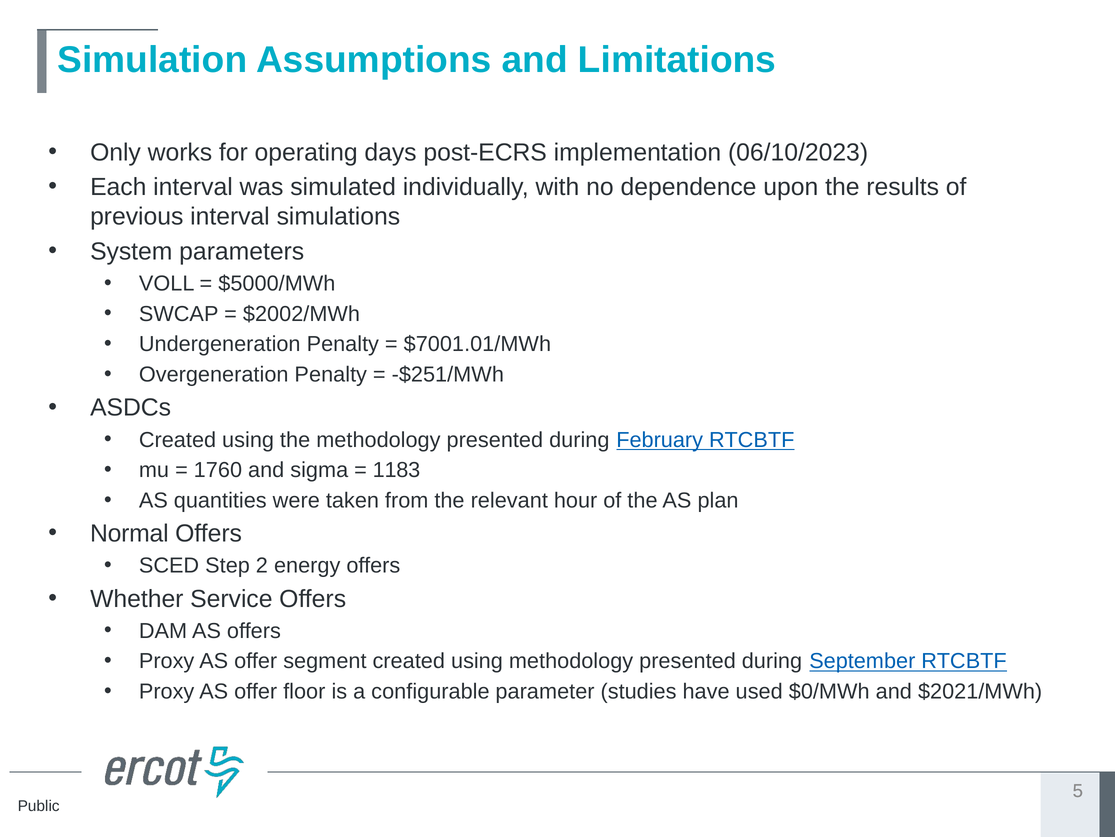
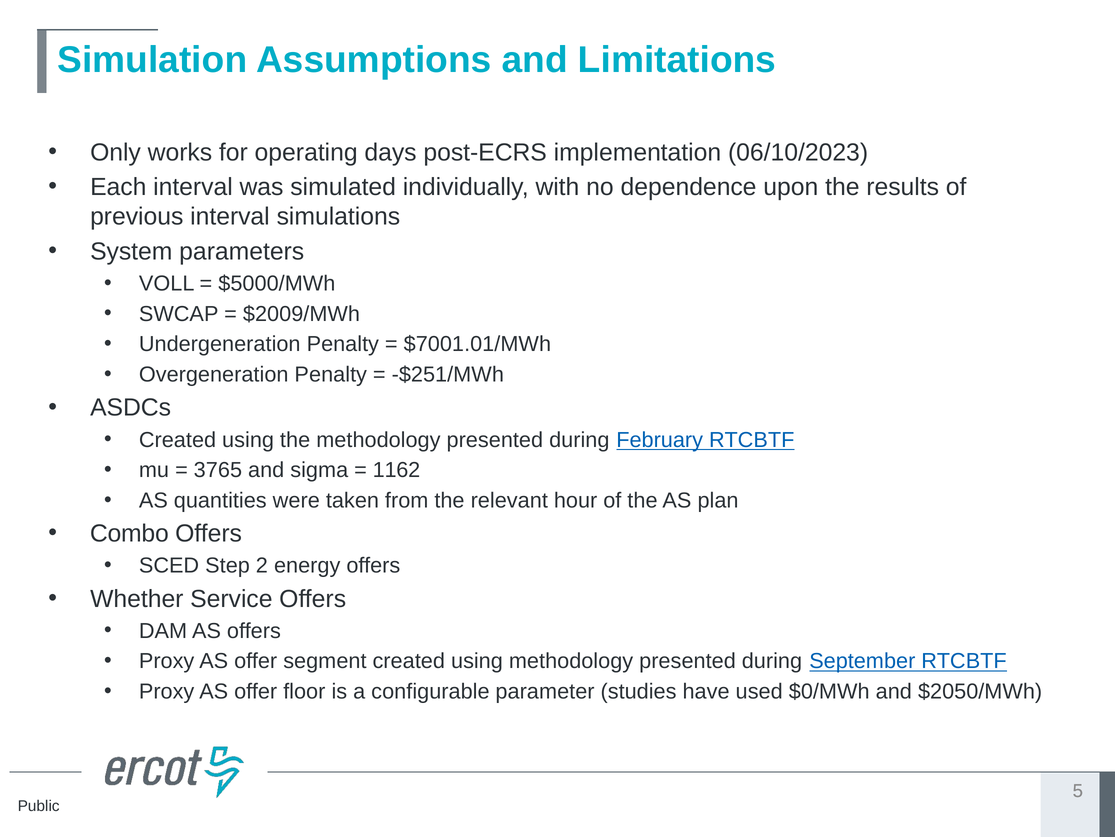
$2002/MWh: $2002/MWh -> $2009/MWh
1760: 1760 -> 3765
1183: 1183 -> 1162
Normal: Normal -> Combo
$2021/MWh: $2021/MWh -> $2050/MWh
